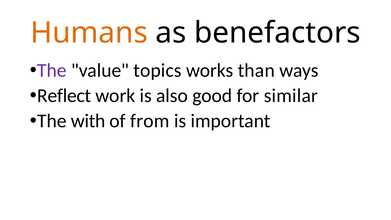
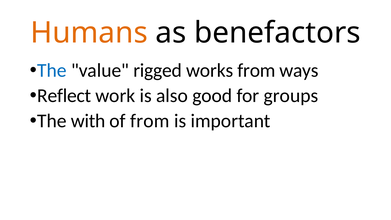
The at (52, 70) colour: purple -> blue
topics: topics -> rigged
works than: than -> from
similar: similar -> groups
